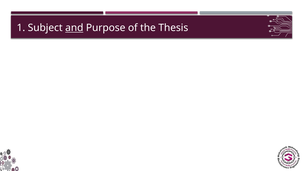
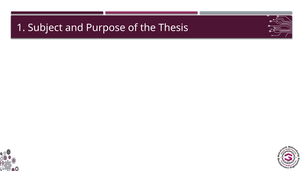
and underline: present -> none
